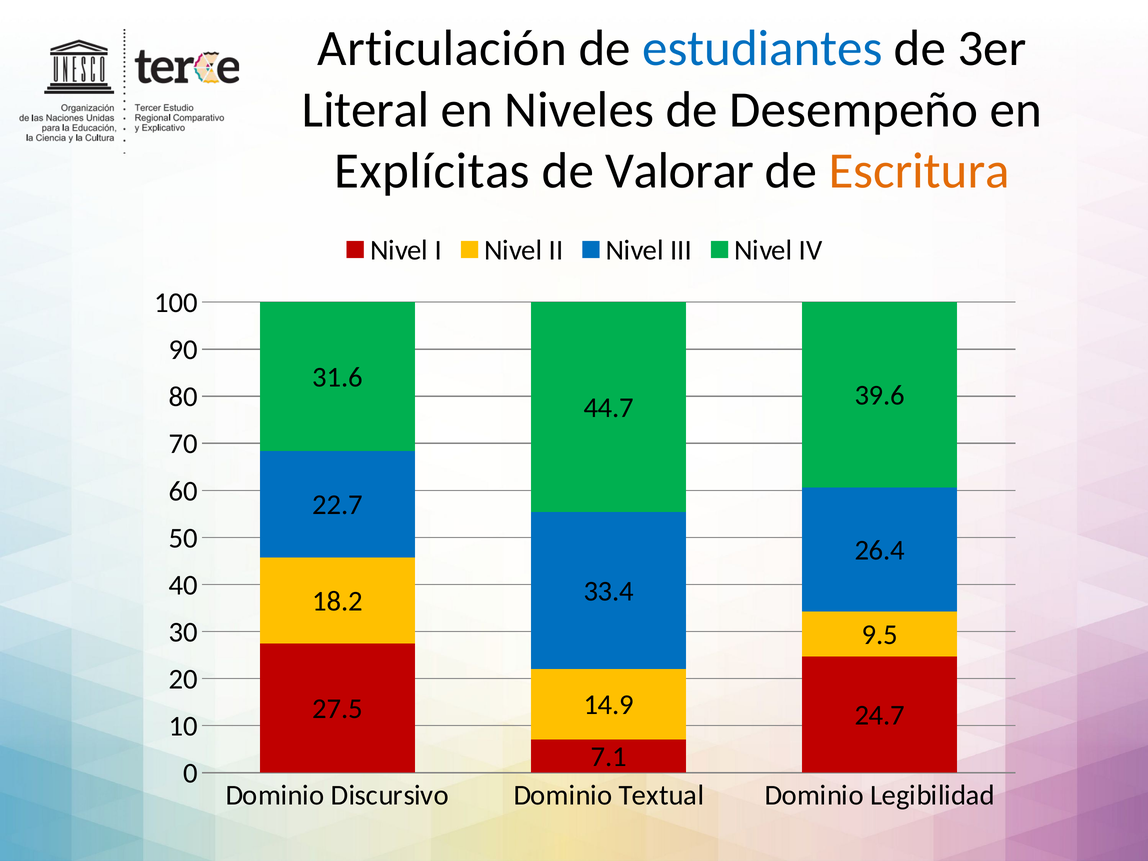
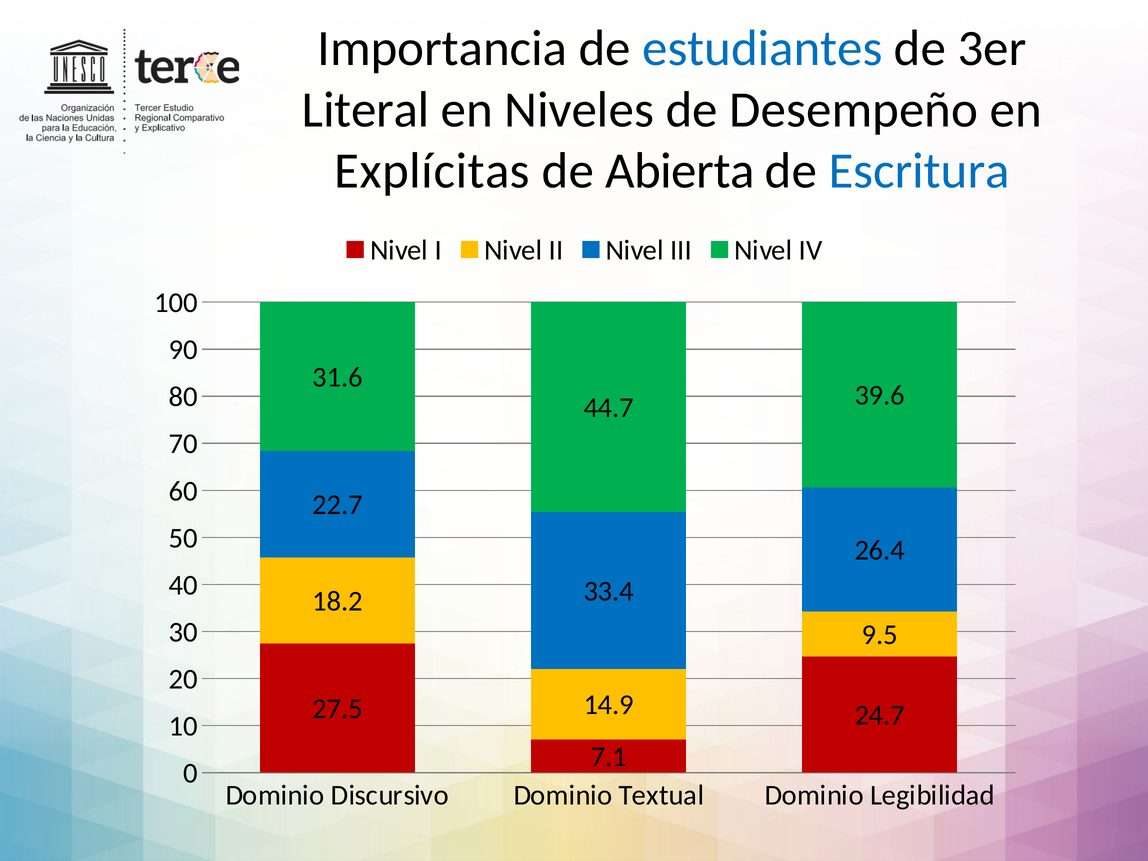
Articulación: Articulación -> Importancia
Valorar: Valorar -> Abierta
Escritura colour: orange -> blue
